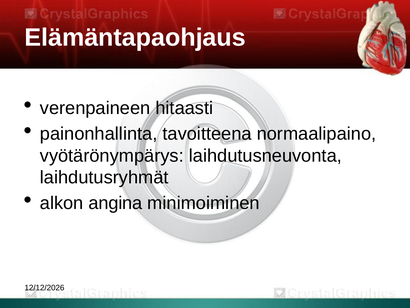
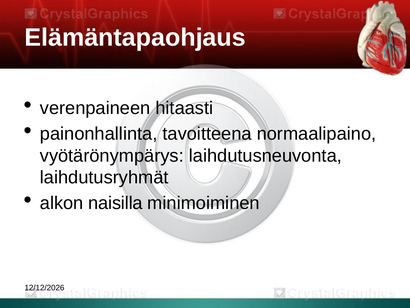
angina: angina -> naisilla
